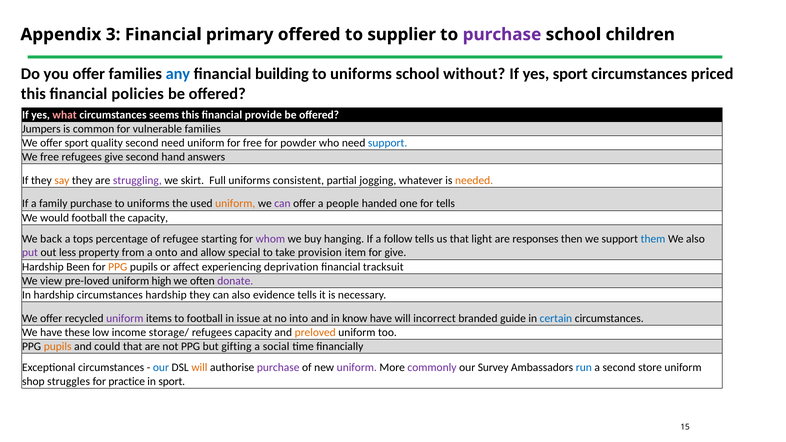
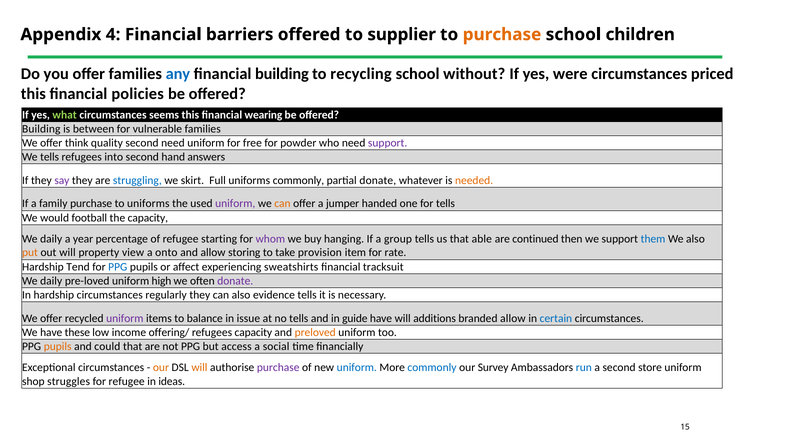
3: 3 -> 4
primary: primary -> barriers
purchase at (502, 35) colour: purple -> orange
uniforms at (361, 74): uniforms -> recycling
yes sport: sport -> were
what colour: pink -> light green
provide: provide -> wearing
Jumpers at (41, 129): Jumpers -> Building
common: common -> between
offer sport: sport -> think
support at (388, 143) colour: blue -> purple
We free: free -> tells
refugees give: give -> into
say colour: orange -> purple
struggling colour: purple -> blue
uniforms consistent: consistent -> commonly
partial jogging: jogging -> donate
uniform at (235, 204) colour: orange -> purple
can at (282, 204) colour: purple -> orange
people: people -> jumper
back at (51, 239): back -> daily
tops: tops -> year
follow: follow -> group
light: light -> able
responses: responses -> continued
put colour: purple -> orange
out less: less -> will
from: from -> view
special: special -> storing
for give: give -> rate
Been: Been -> Tend
PPG at (118, 267) colour: orange -> blue
deprivation: deprivation -> sweatshirts
view at (51, 281): view -> daily
circumstances hardship: hardship -> regularly
to football: football -> balance
no into: into -> tells
know: know -> guide
incorrect: incorrect -> additions
branded guide: guide -> allow
storage/: storage/ -> offering/
gifting: gifting -> access
our at (161, 368) colour: blue -> orange
uniform at (357, 368) colour: purple -> blue
commonly at (432, 368) colour: purple -> blue
for practice: practice -> refugee
in sport: sport -> ideas
